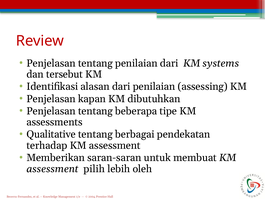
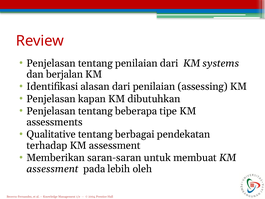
tersebut: tersebut -> berjalan
pilih: pilih -> pada
